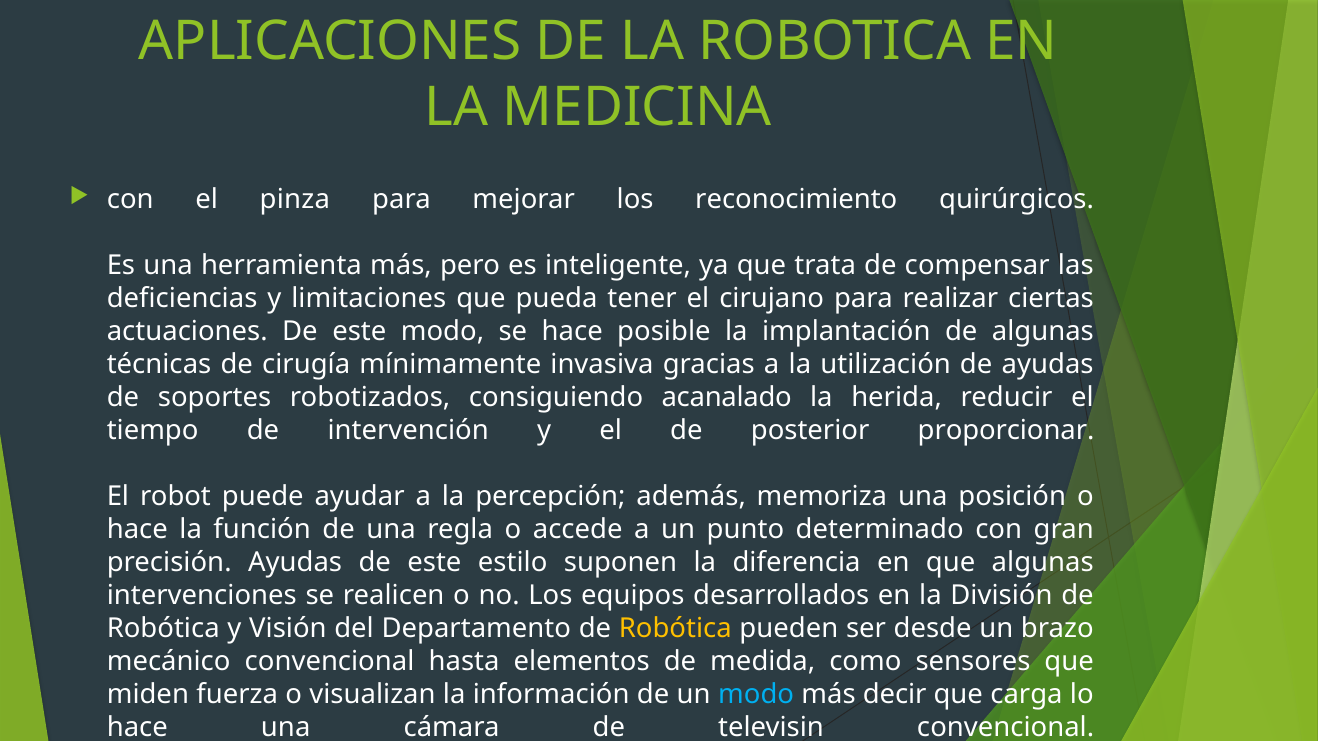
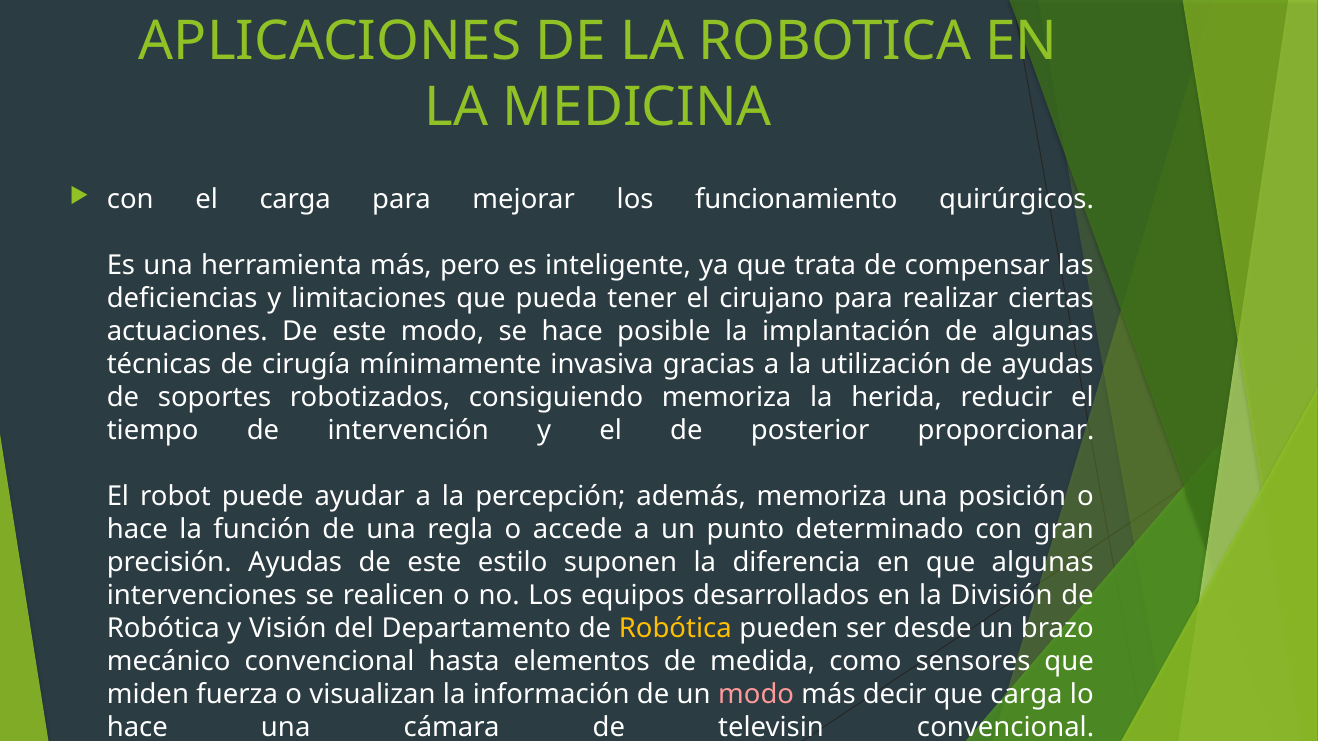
el pinza: pinza -> carga
reconocimiento: reconocimiento -> funcionamiento
consiguiendo acanalado: acanalado -> memoriza
modo at (756, 694) colour: light blue -> pink
